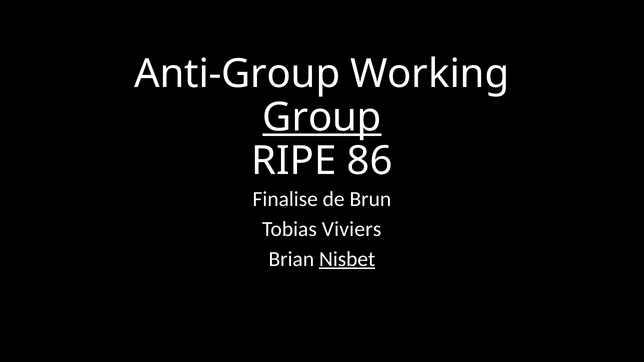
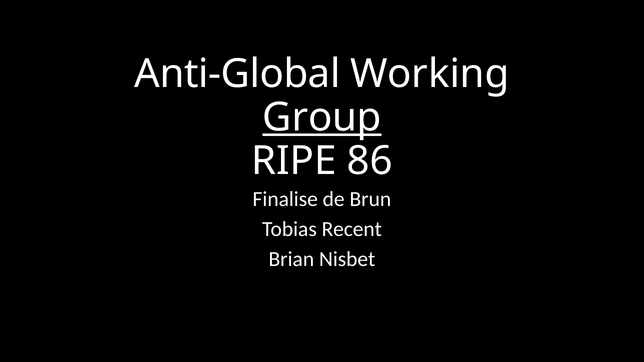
Anti-Group: Anti-Group -> Anti-Global
Viviers: Viviers -> Recent
Nisbet underline: present -> none
